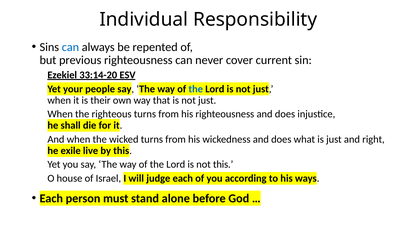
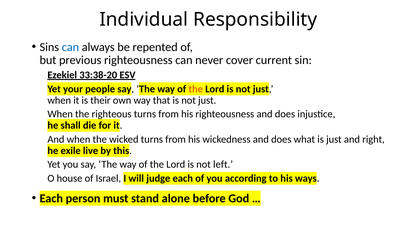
33:14-20: 33:14-20 -> 33:38-20
the at (196, 89) colour: blue -> orange
not this: this -> left
